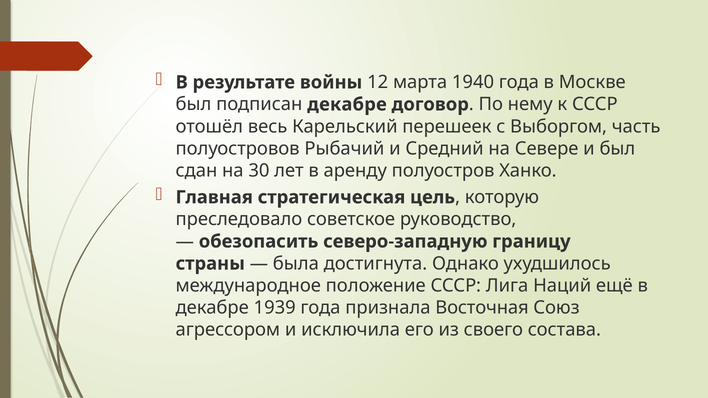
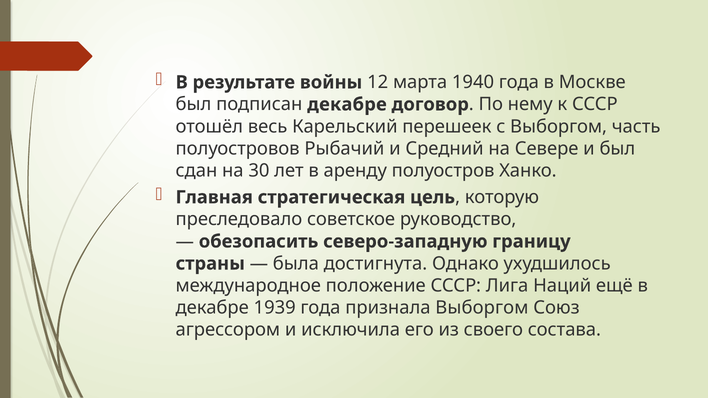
признала Восточная: Восточная -> Выборгом
